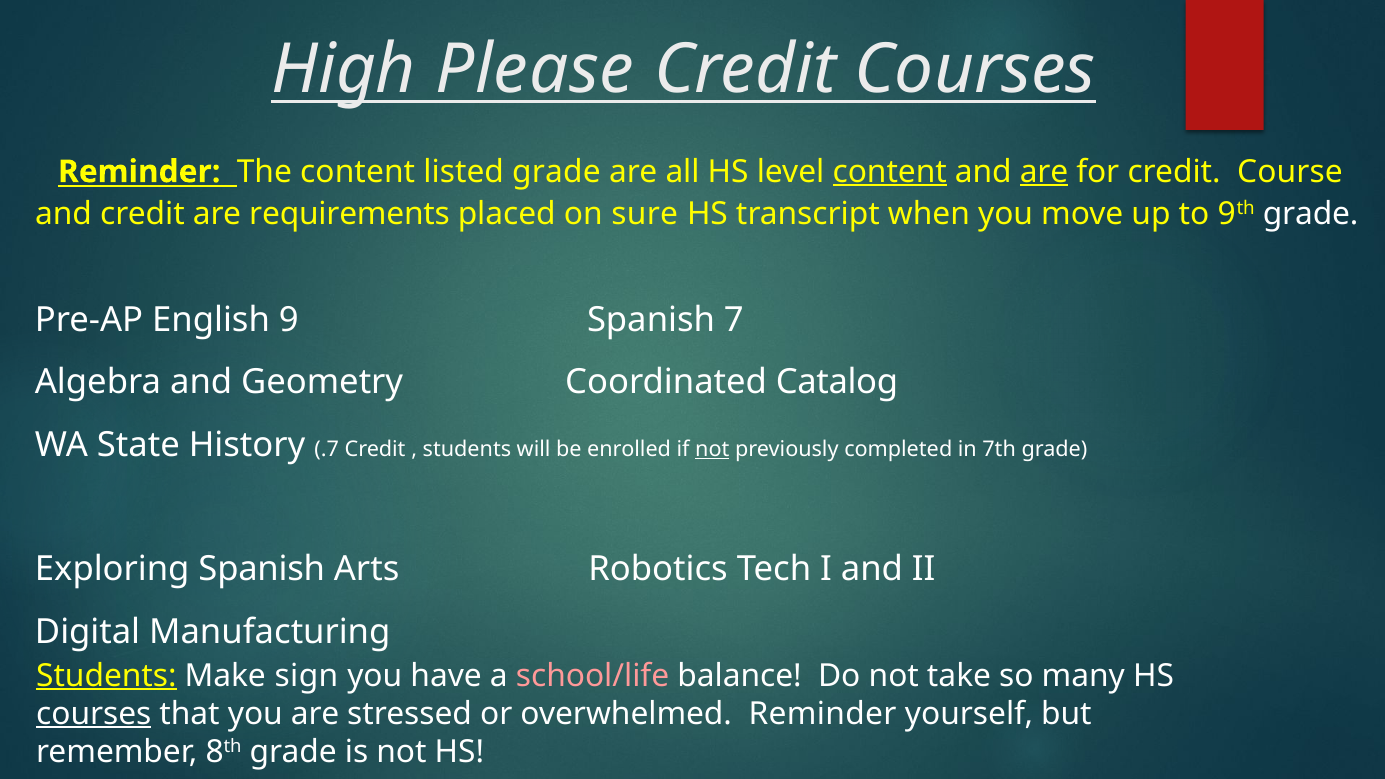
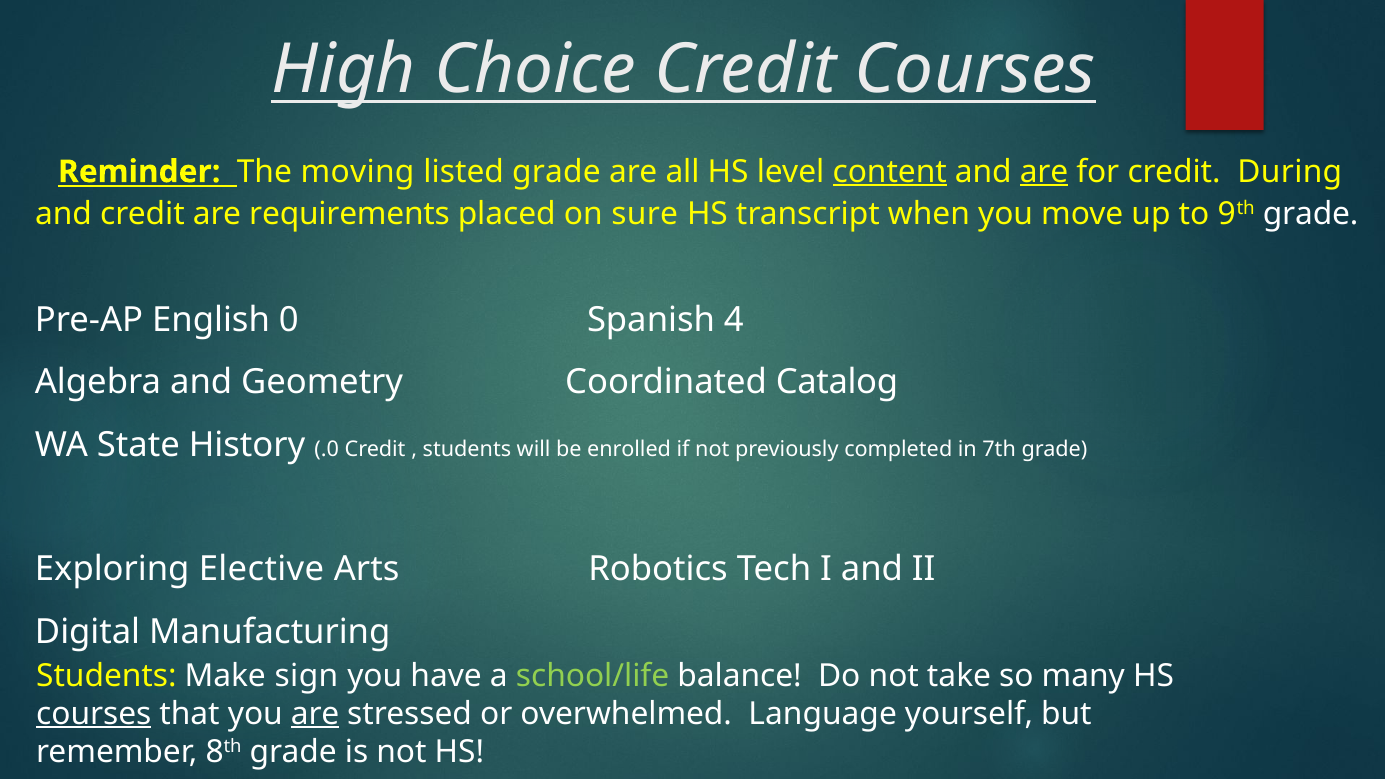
Please: Please -> Choice
The content: content -> moving
Course: Course -> During
9: 9 -> 0
7: 7 -> 4
.7: .7 -> .0
not at (712, 449) underline: present -> none
Exploring Spanish: Spanish -> Elective
Students at (106, 676) underline: present -> none
school/life colour: pink -> light green
are at (315, 714) underline: none -> present
overwhelmed Reminder: Reminder -> Language
